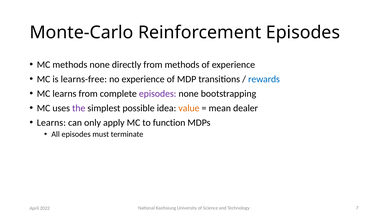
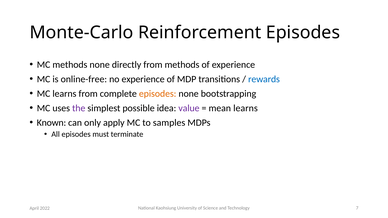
learns-free: learns-free -> online-free
episodes at (158, 94) colour: purple -> orange
value colour: orange -> purple
mean dealer: dealer -> learns
Learns at (51, 123): Learns -> Known
function: function -> samples
